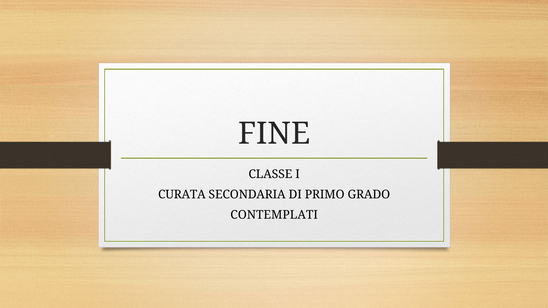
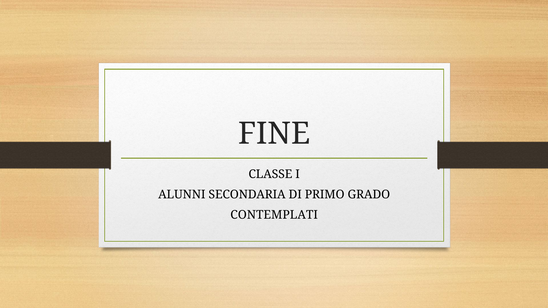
CURATA: CURATA -> ALUNNI
